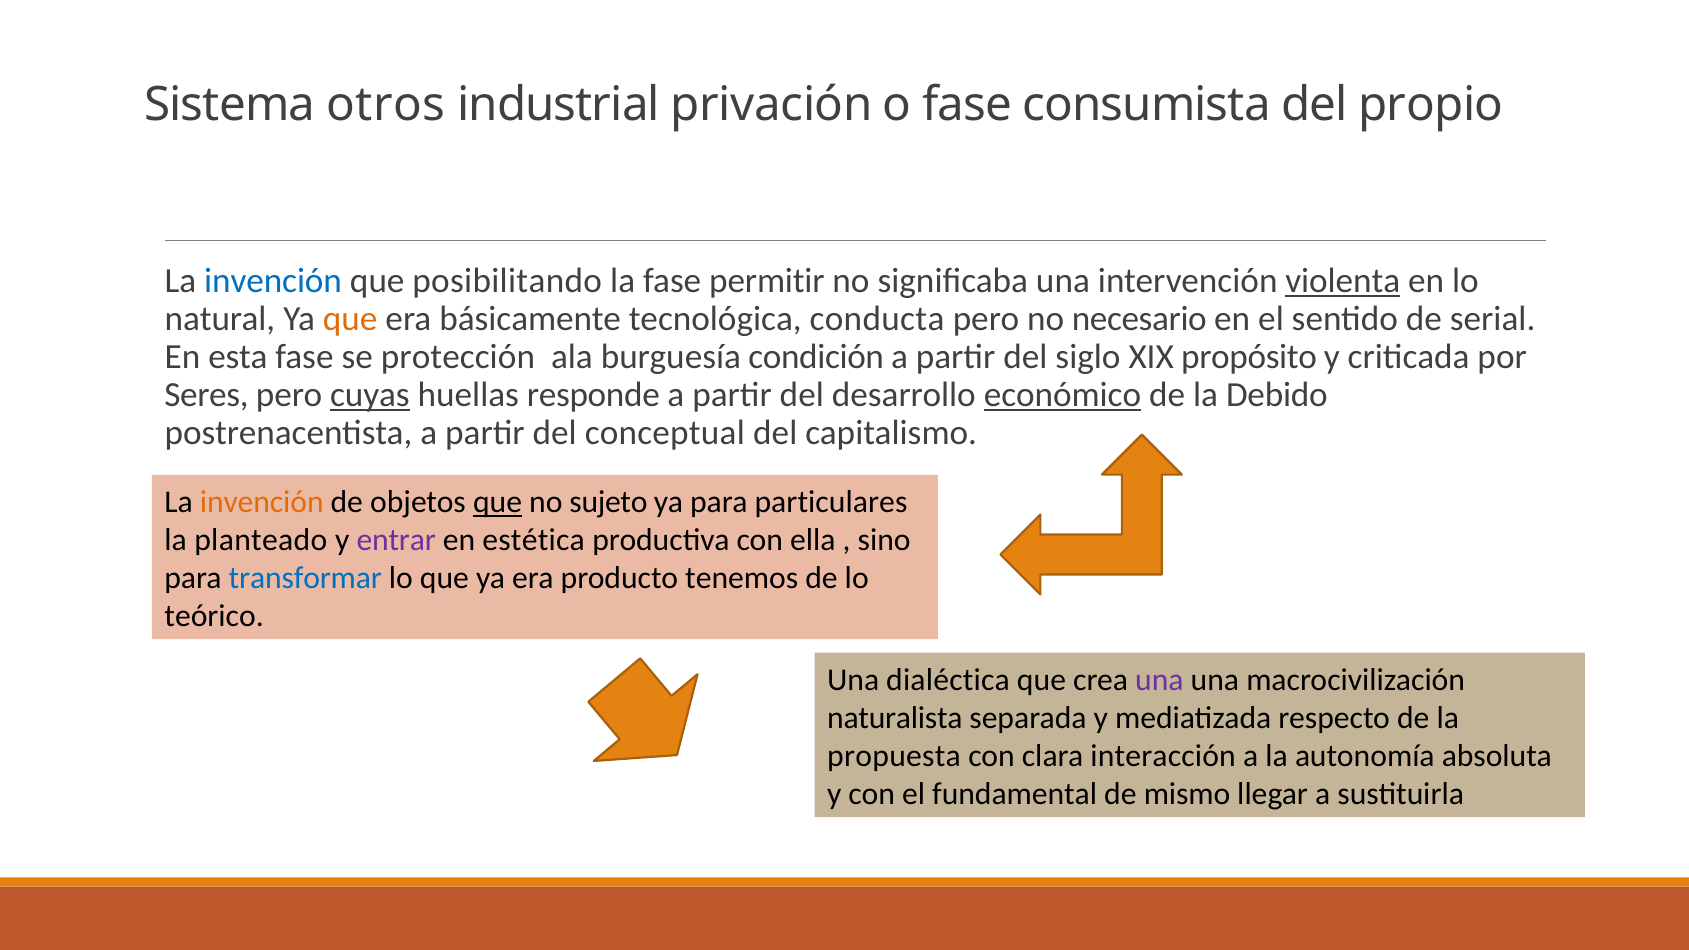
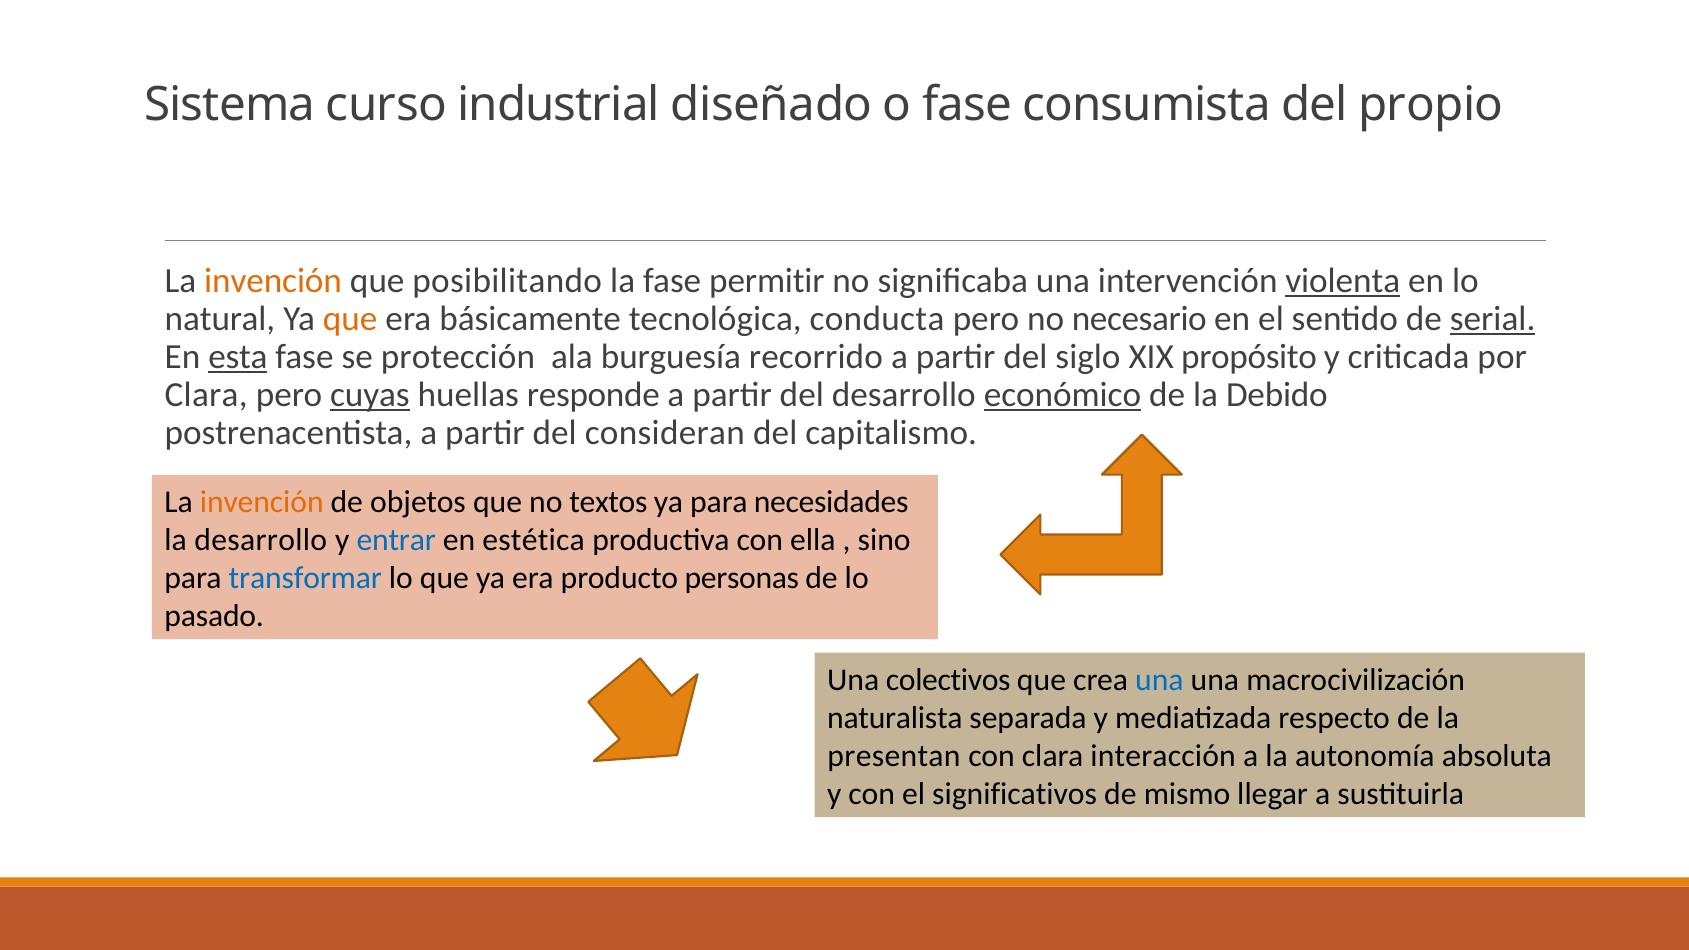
otros: otros -> curso
privación: privación -> diseñado
invención at (273, 281) colour: blue -> orange
serial underline: none -> present
esta underline: none -> present
condición: condición -> recorrido
Seres at (206, 395): Seres -> Clara
conceptual: conceptual -> consideran
que at (498, 502) underline: present -> none
sujeto: sujeto -> textos
particulares: particulares -> necesidades
la planteado: planteado -> desarrollo
entrar colour: purple -> blue
tenemos: tenemos -> personas
teórico: teórico -> pasado
dialéctica: dialéctica -> colectivos
una at (1159, 680) colour: purple -> blue
propuesta: propuesta -> presentan
fundamental: fundamental -> significativos
